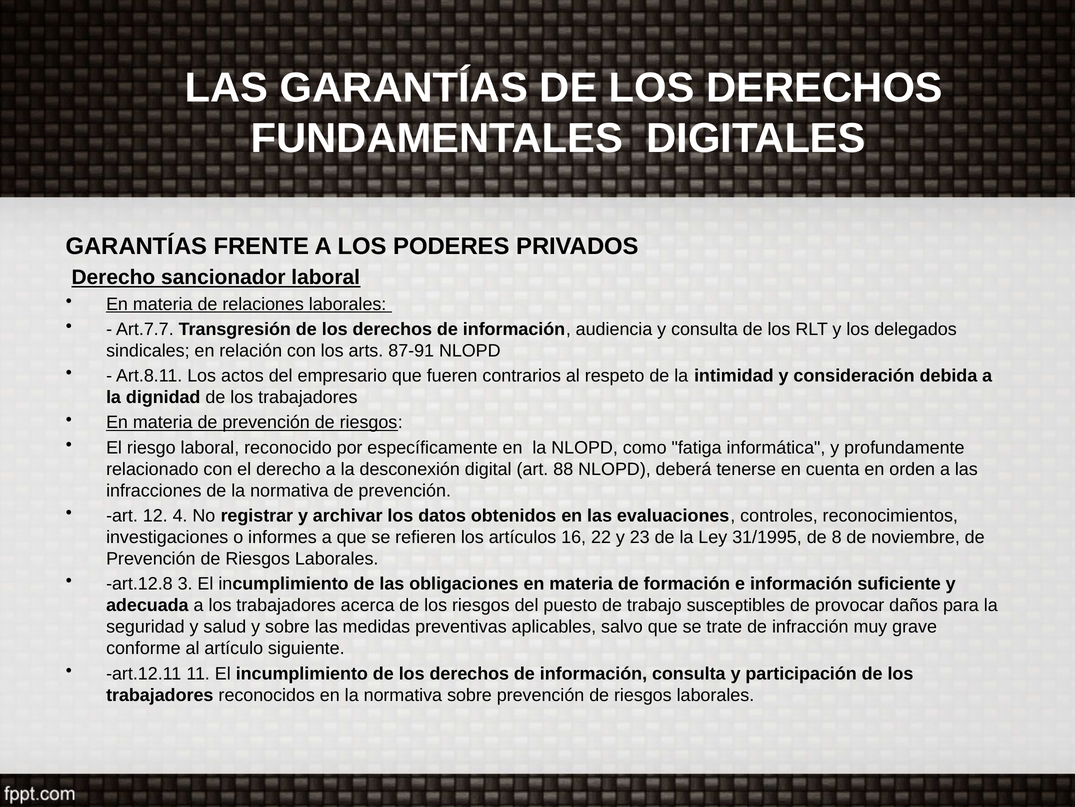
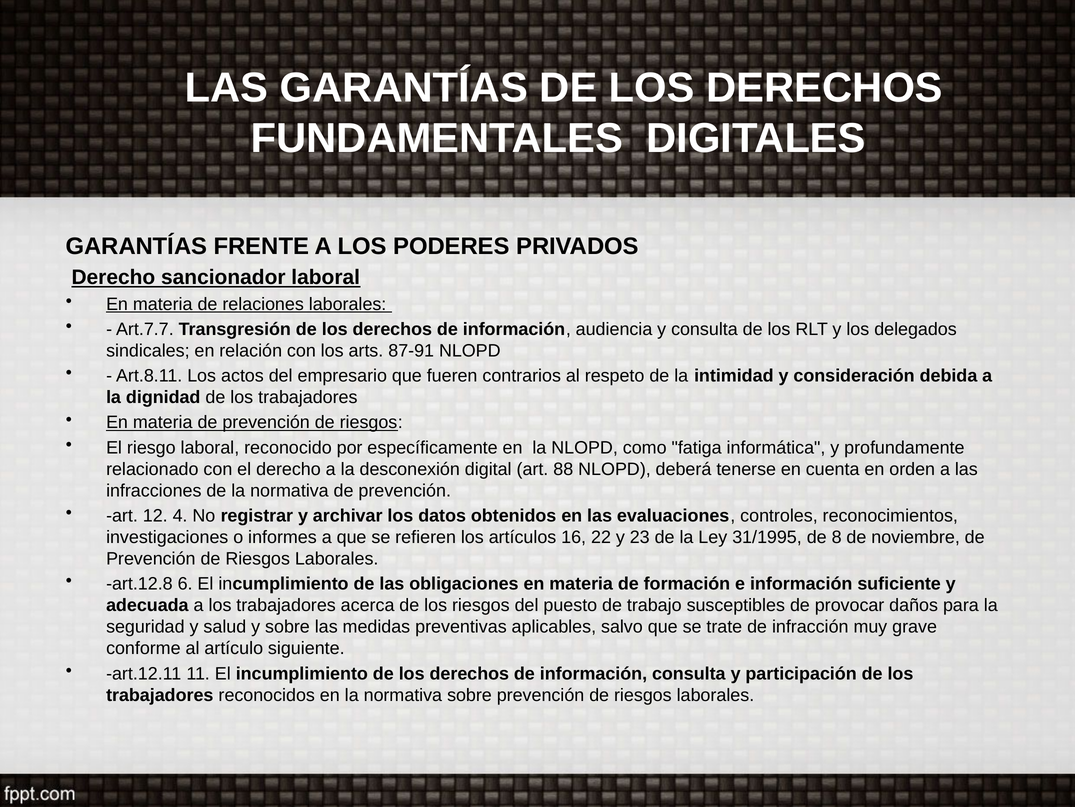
3: 3 -> 6
